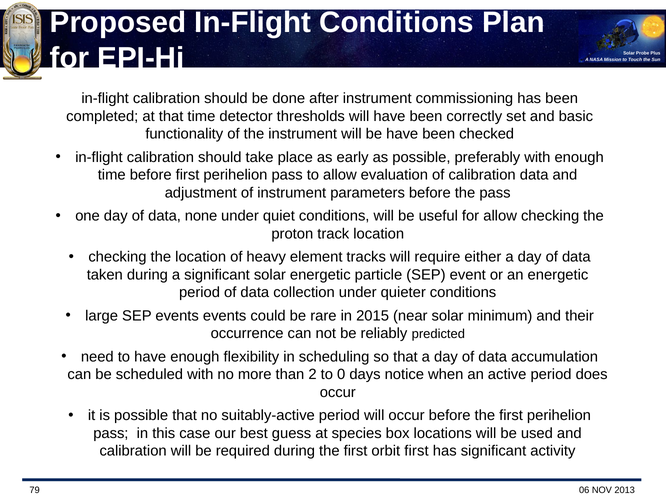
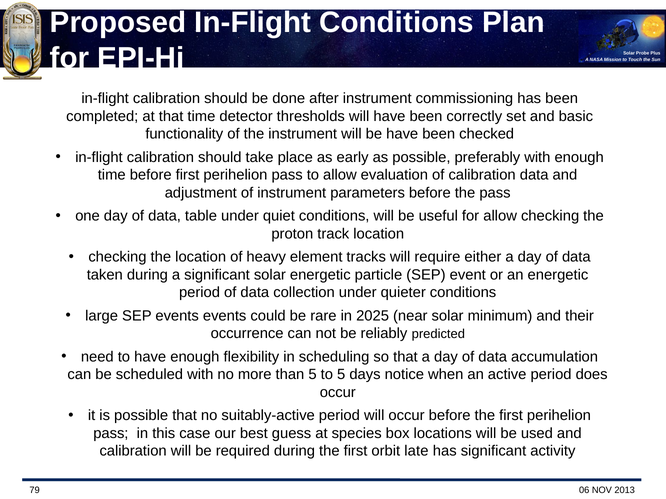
none: none -> table
2015: 2015 -> 2025
than 2: 2 -> 5
to 0: 0 -> 5
orbit first: first -> late
